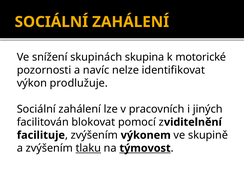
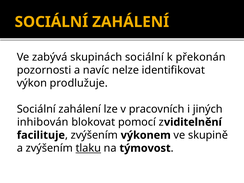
snížení: snížení -> zabývá
skupinách skupina: skupina -> sociální
motorické: motorické -> překonán
facilitován: facilitován -> inhibován
týmovost underline: present -> none
